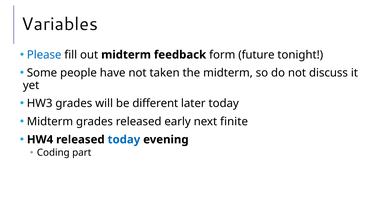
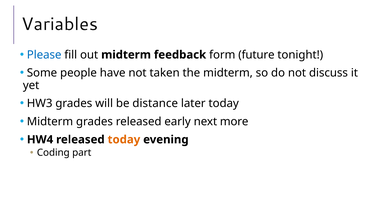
different: different -> distance
finite: finite -> more
today at (124, 139) colour: blue -> orange
